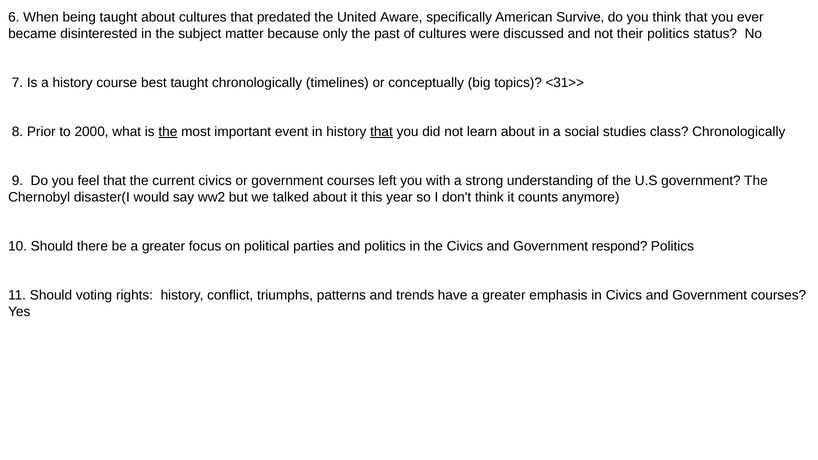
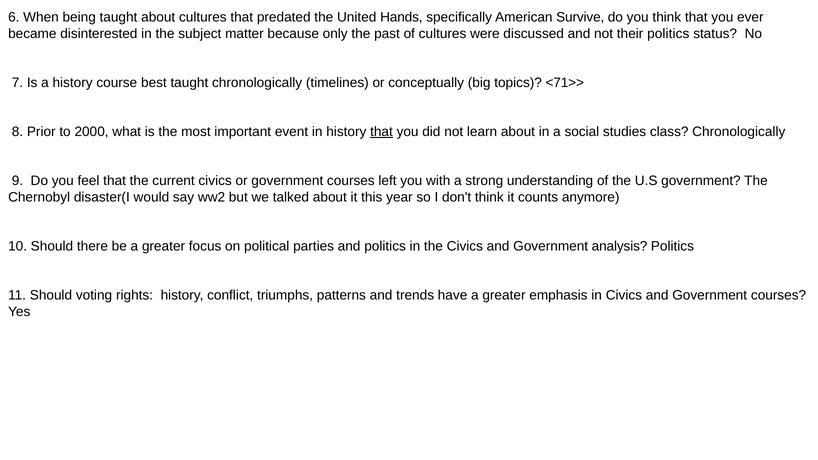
Aware: Aware -> Hands
<31>>: <31>> -> <71>>
the at (168, 132) underline: present -> none
respond: respond -> analysis
